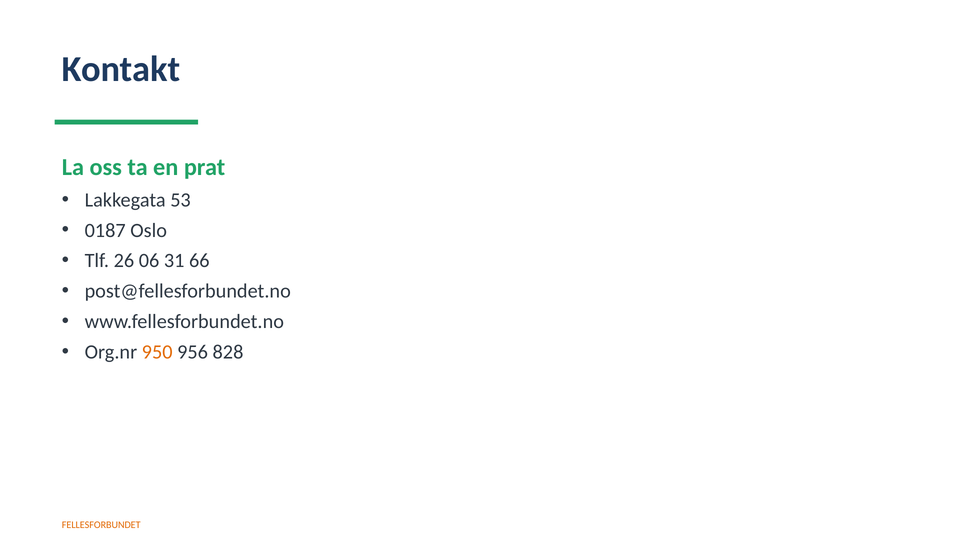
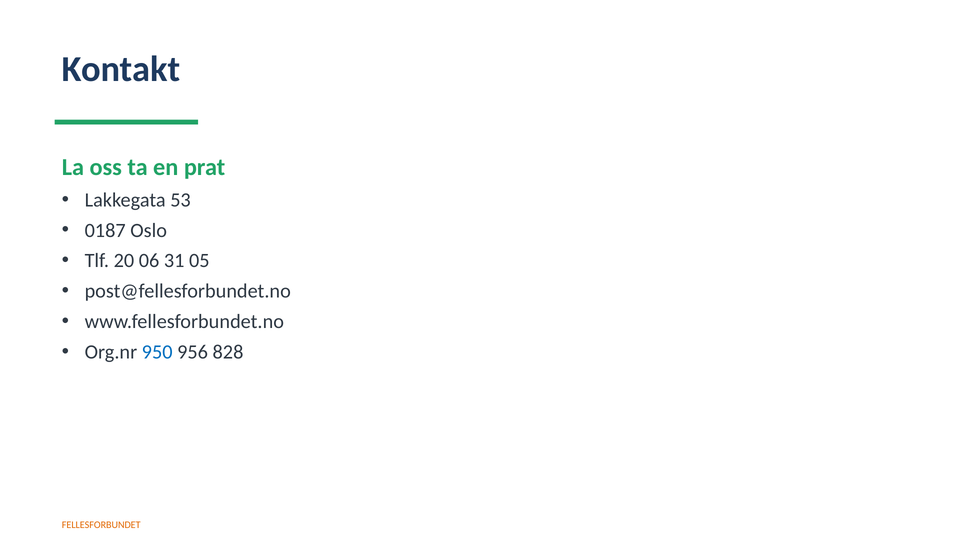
26: 26 -> 20
66: 66 -> 05
950 colour: orange -> blue
